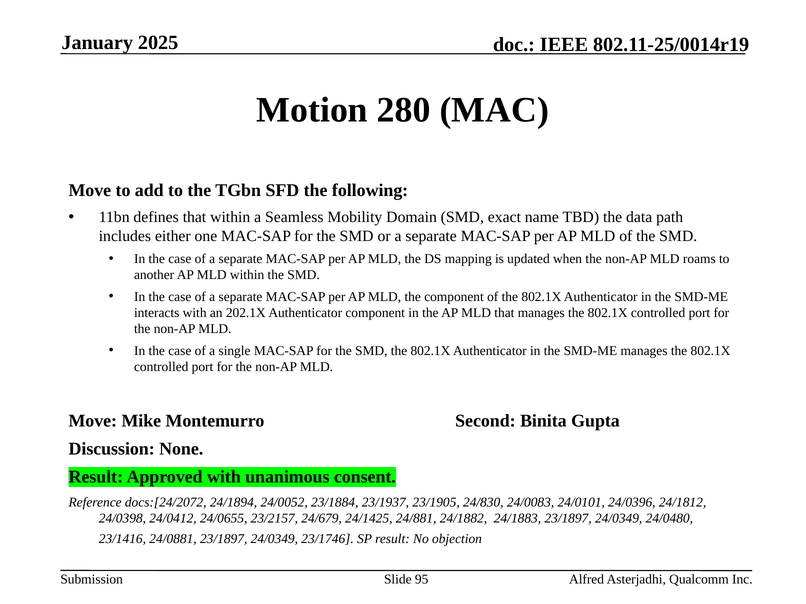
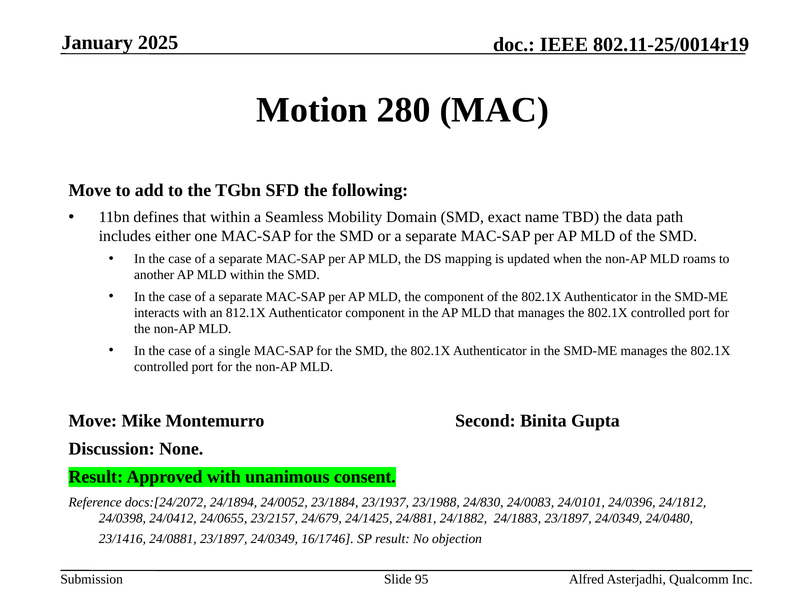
202.1X: 202.1X -> 812.1X
23/1905: 23/1905 -> 23/1988
23/1746: 23/1746 -> 16/1746
